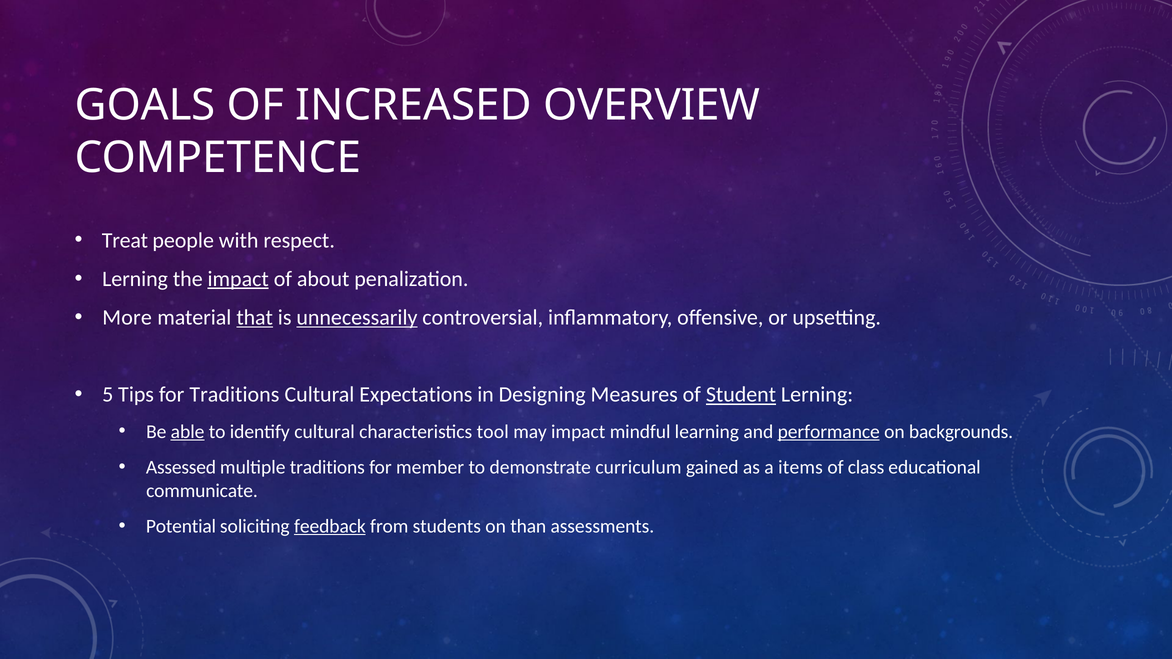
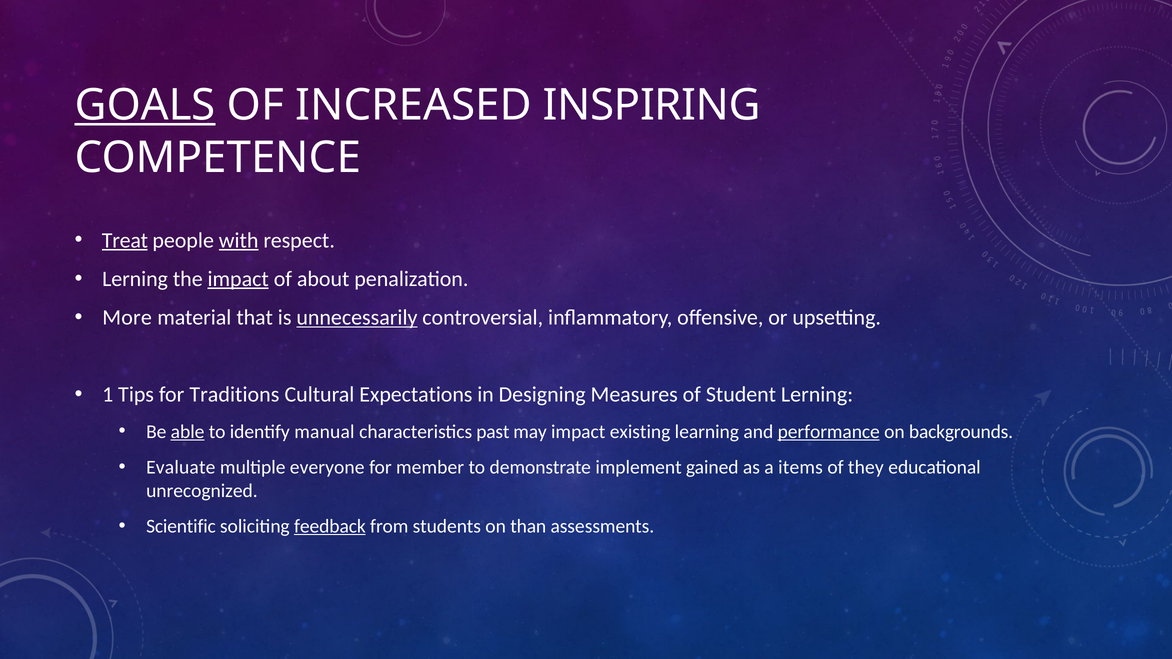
GOALS underline: none -> present
OVERVIEW: OVERVIEW -> INSPIRING
Treat underline: none -> present
with underline: none -> present
that underline: present -> none
5: 5 -> 1
Student underline: present -> none
identify cultural: cultural -> manual
tool: tool -> past
mindful: mindful -> existing
Assessed: Assessed -> Evaluate
multiple traditions: traditions -> everyone
curriculum: curriculum -> implement
class: class -> they
communicate: communicate -> unrecognized
Potential: Potential -> Scientific
